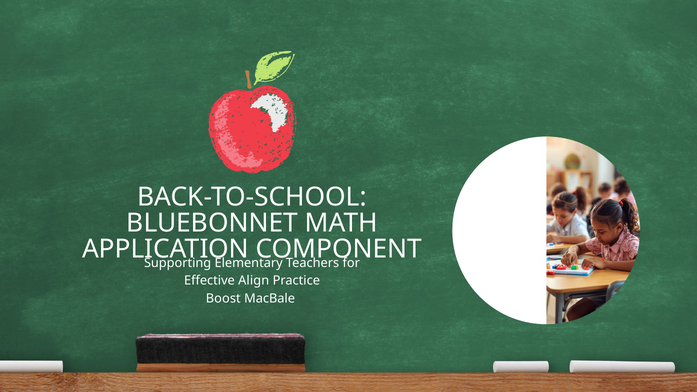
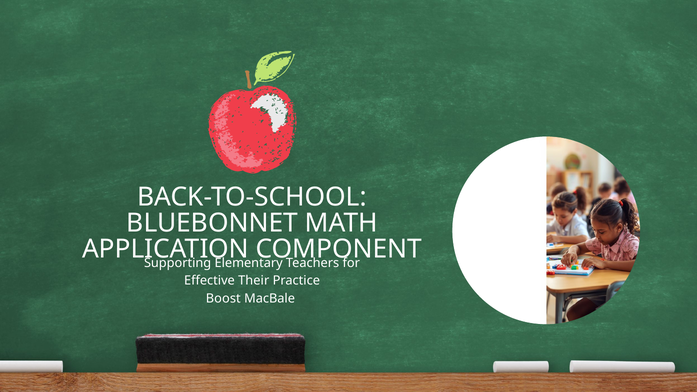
Align: Align -> Their
